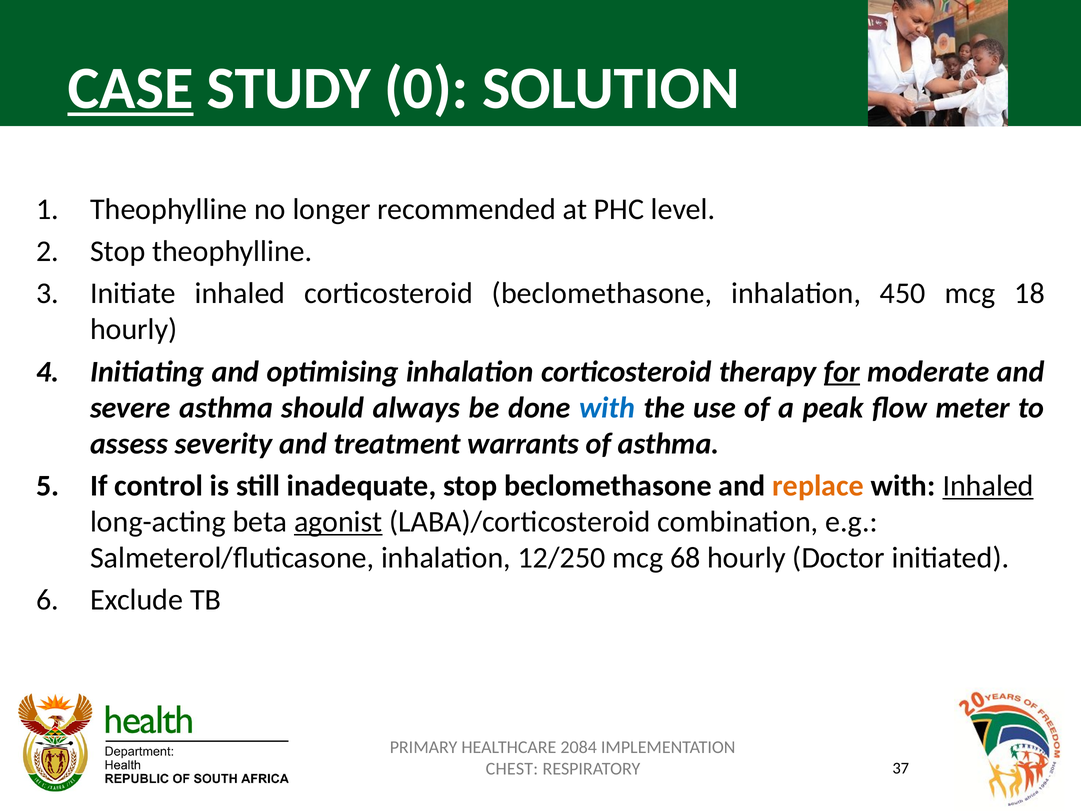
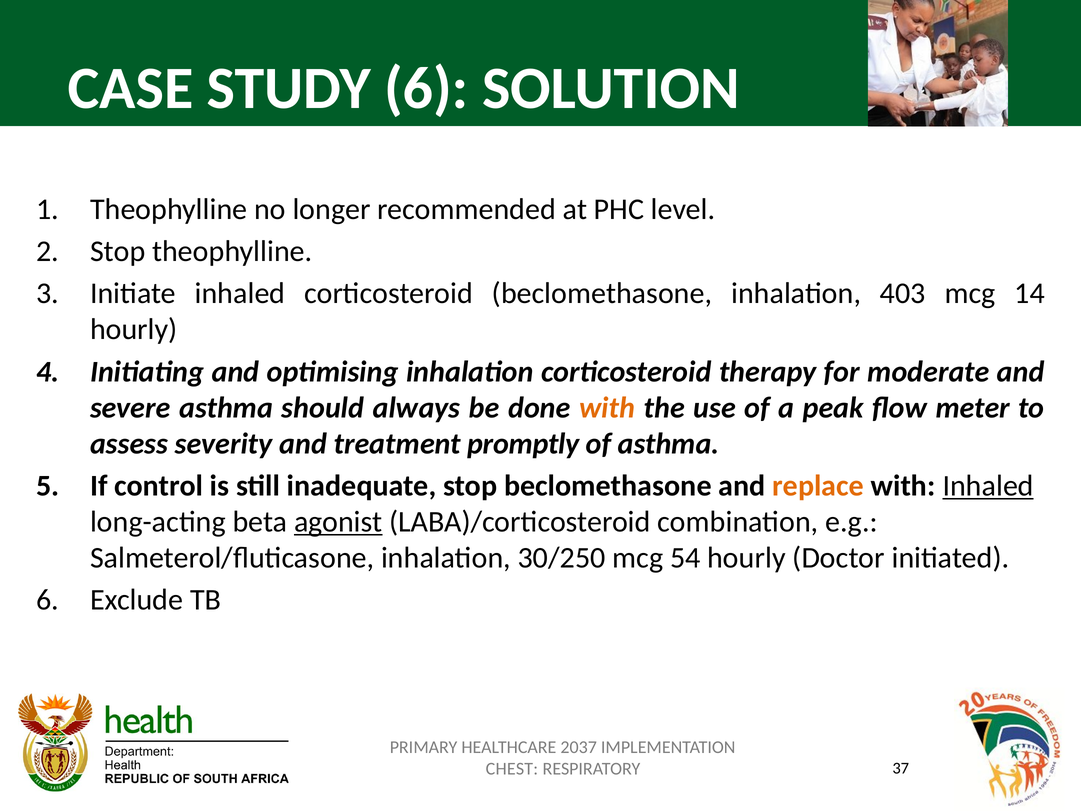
CASE underline: present -> none
STUDY 0: 0 -> 6
450: 450 -> 403
18: 18 -> 14
for underline: present -> none
with at (607, 408) colour: blue -> orange
warrants: warrants -> promptly
12/250: 12/250 -> 30/250
68: 68 -> 54
2084: 2084 -> 2037
